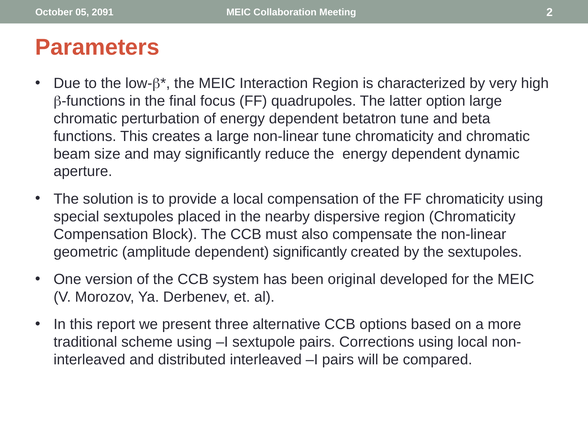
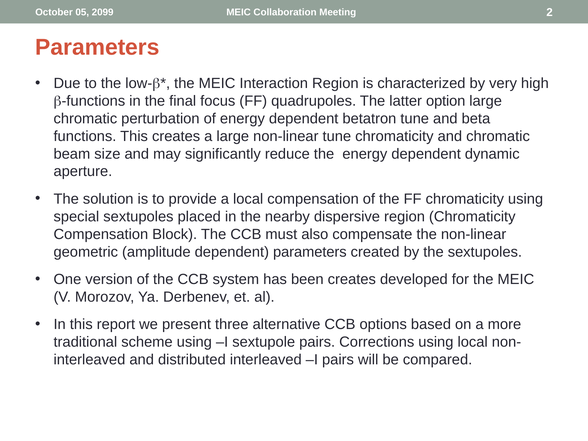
2091: 2091 -> 2099
dependent significantly: significantly -> parameters
been original: original -> creates
